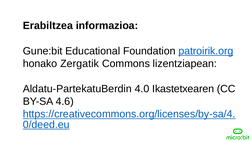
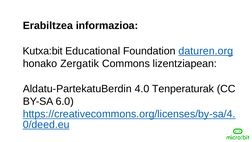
Gune:bit: Gune:bit -> Kutxa:bit
patroirik.org: patroirik.org -> daturen.org
Ikastetxearen: Ikastetxearen -> Tenperaturak
4.6: 4.6 -> 6.0
